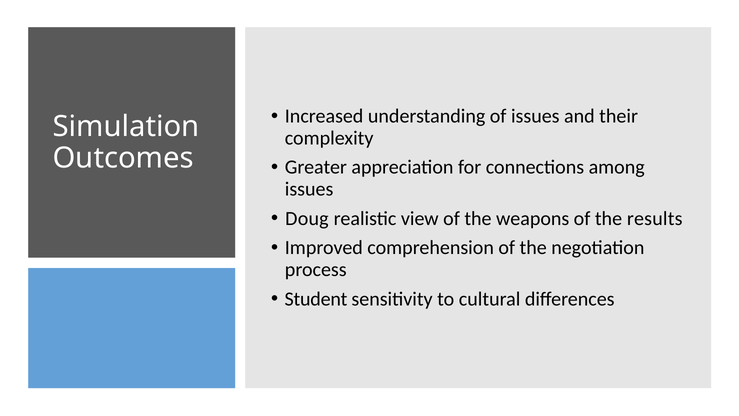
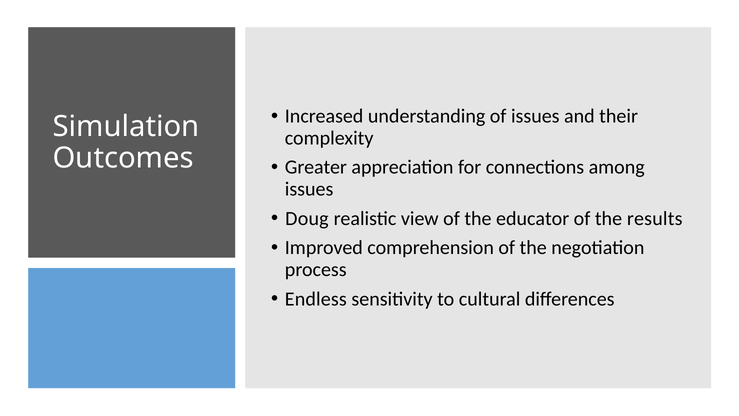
weapons: weapons -> educator
Student: Student -> Endless
